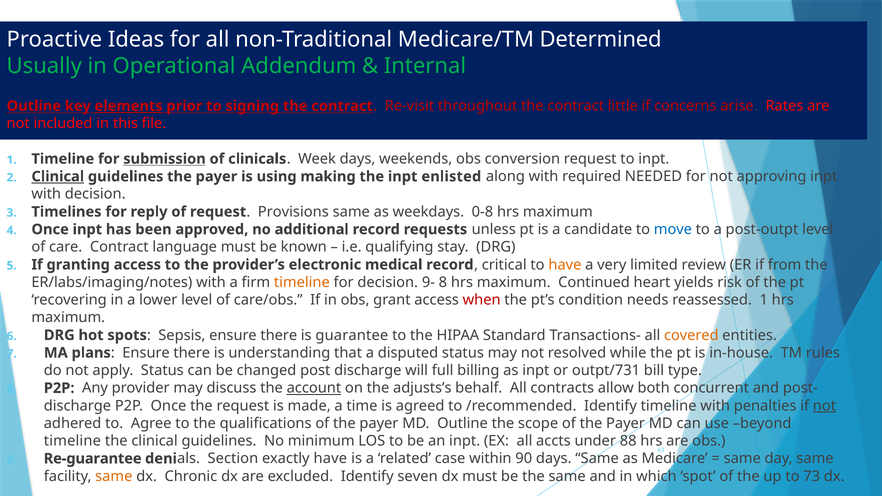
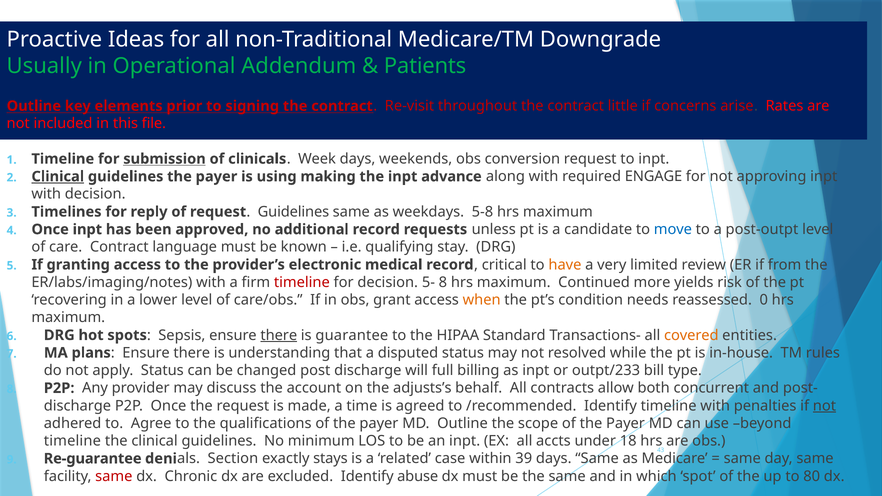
Determined: Determined -> Downgrade
Internal: Internal -> Patients
elements underline: present -> none
enlisted: enlisted -> advance
NEEDED: NEEDED -> ENGAGE
request Provisions: Provisions -> Guidelines
0-8: 0-8 -> 5-8
timeline at (302, 282) colour: orange -> red
9-: 9- -> 5-
heart: heart -> more
when colour: red -> orange
reassessed 1: 1 -> 0
there at (279, 335) underline: none -> present
outpt/731: outpt/731 -> outpt/233
account underline: present -> none
88: 88 -> 18
exactly have: have -> stays
90: 90 -> 39
same at (114, 476) colour: orange -> red
seven: seven -> abuse
73: 73 -> 80
